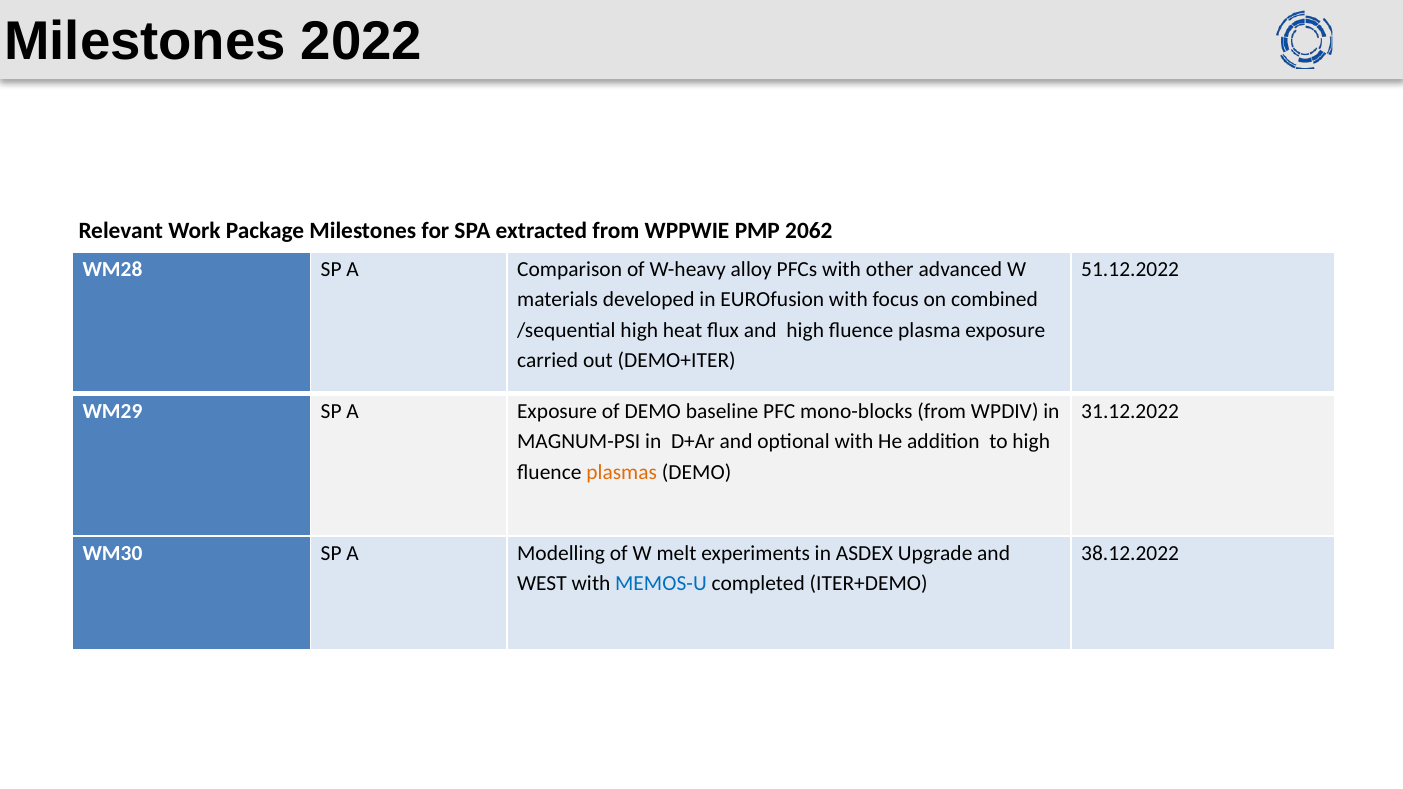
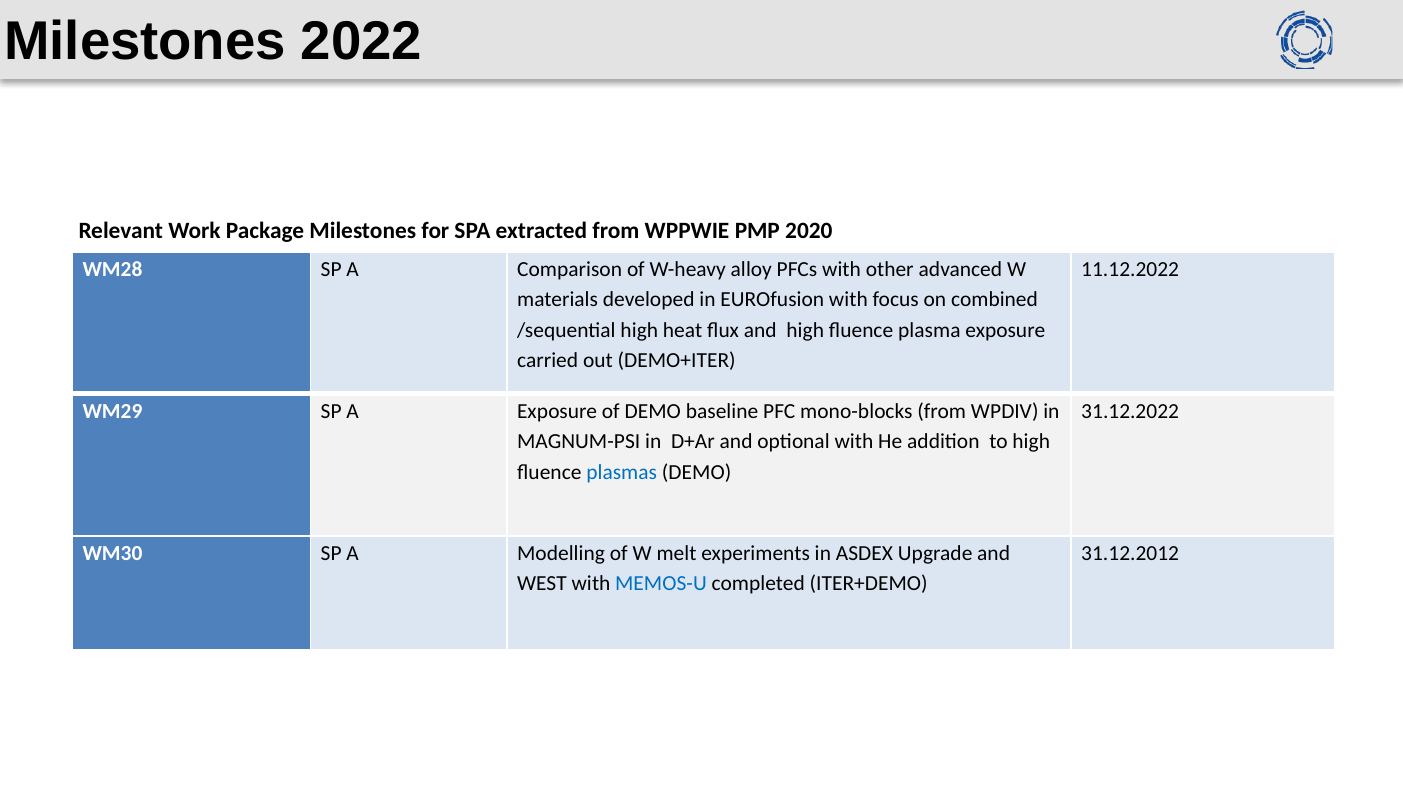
2062: 2062 -> 2020
51.12.2022: 51.12.2022 -> 11.12.2022
plasmas colour: orange -> blue
38.12.2022: 38.12.2022 -> 31.12.2012
